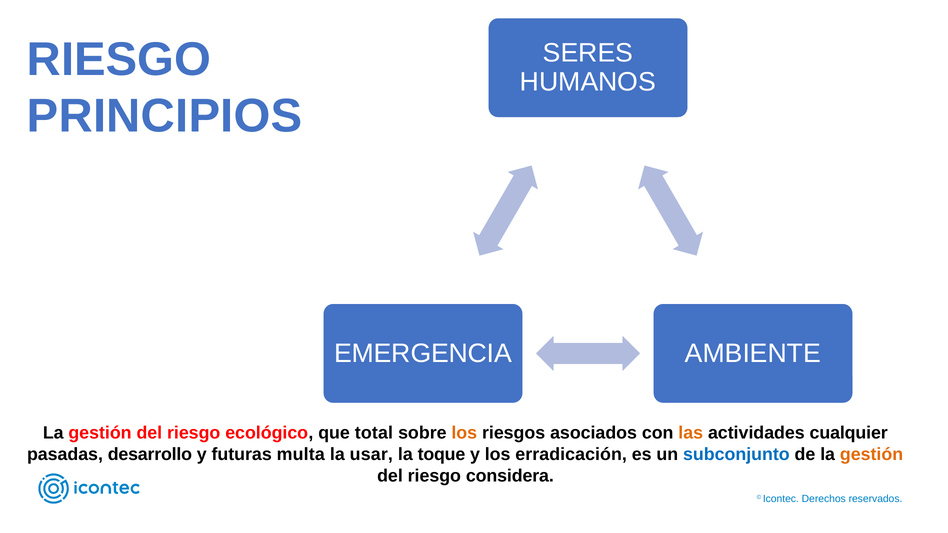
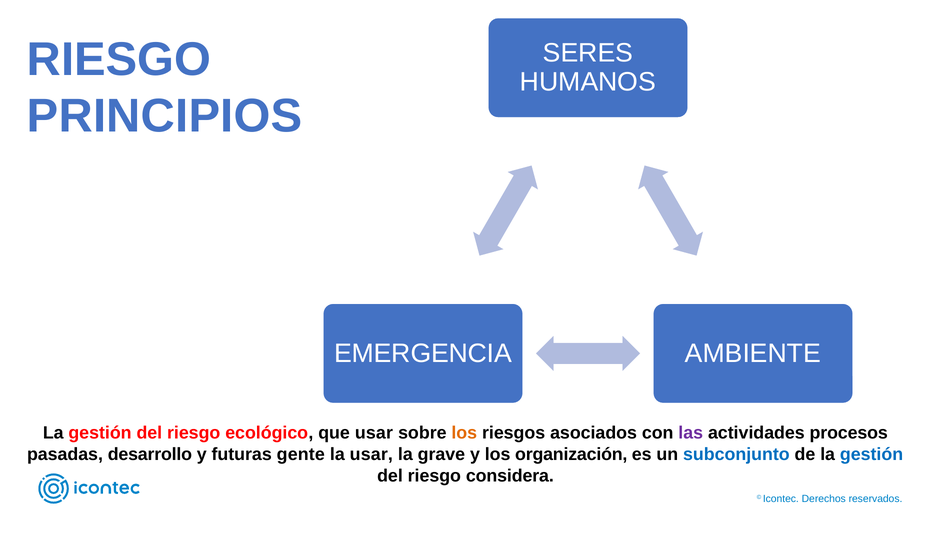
que total: total -> usar
las colour: orange -> purple
cualquier: cualquier -> procesos
multa: multa -> gente
toque: toque -> grave
erradicación: erradicación -> organización
gestión at (872, 455) colour: orange -> blue
